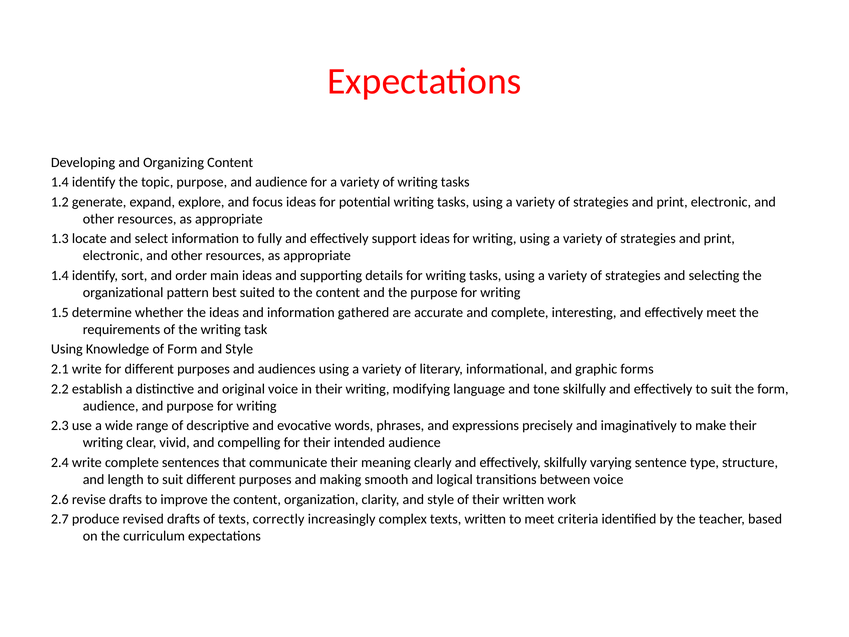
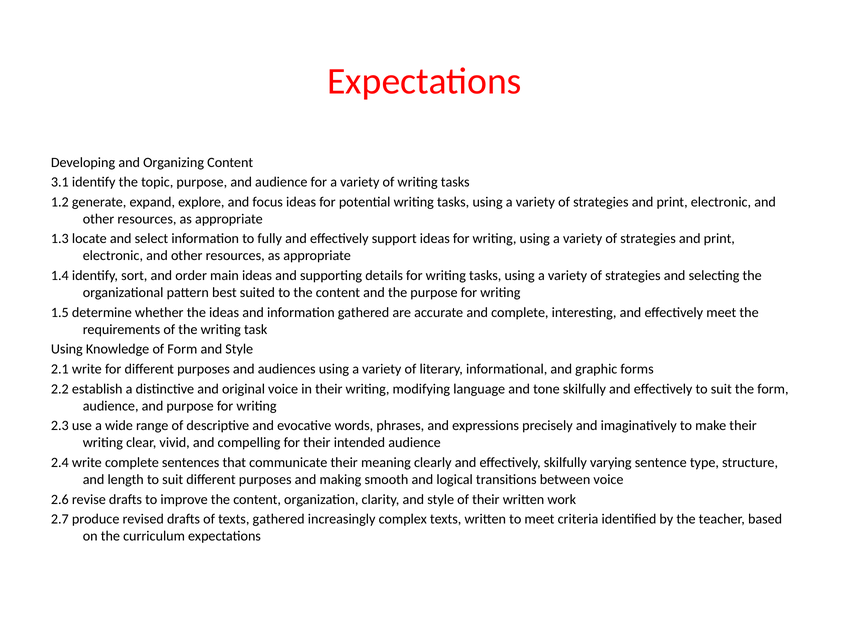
1.4 at (60, 182): 1.4 -> 3.1
texts correctly: correctly -> gathered
